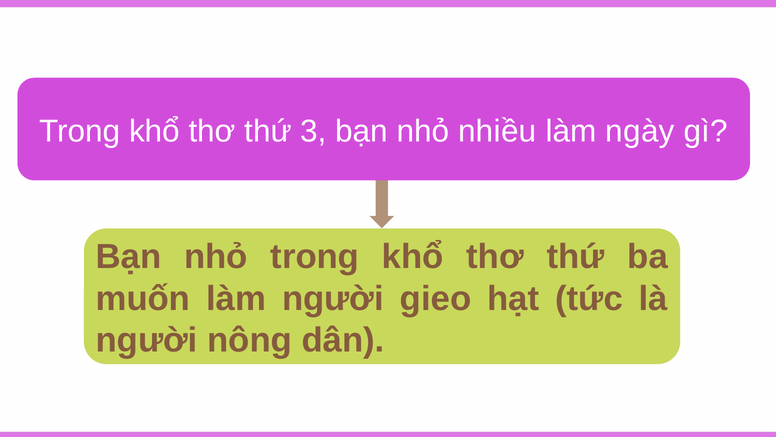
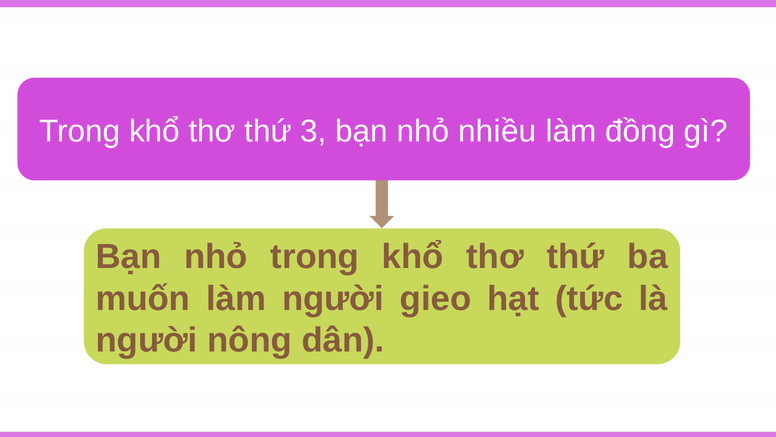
ngày: ngày -> đồng
